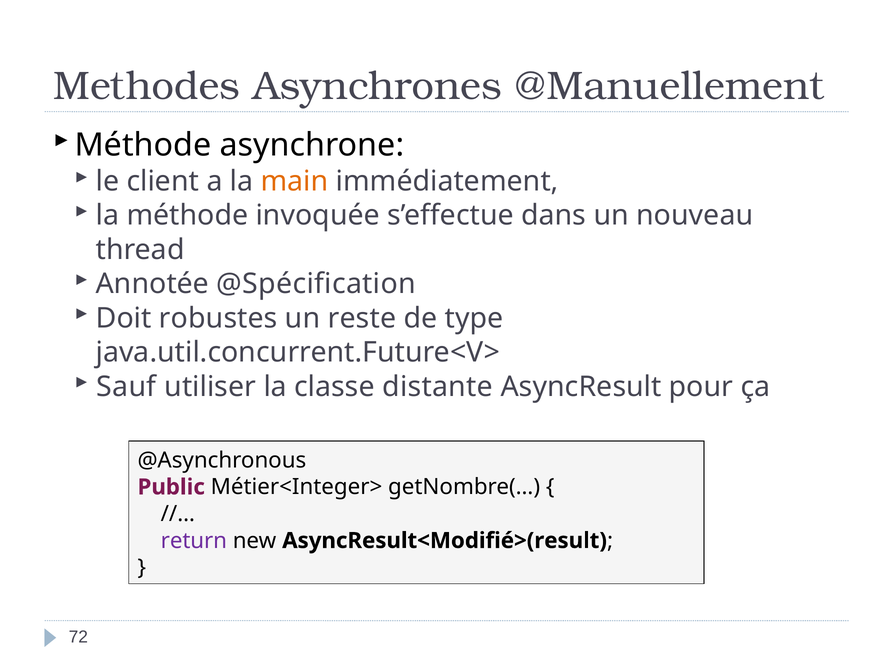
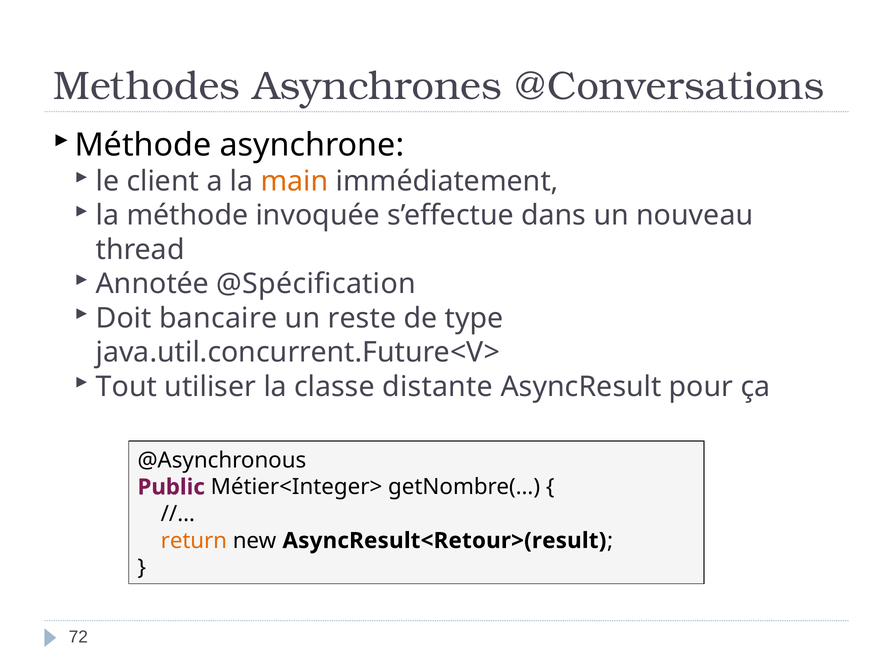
@Manuellement: @Manuellement -> @Conversations
robustes: robustes -> bancaire
Sauf: Sauf -> Tout
return colour: purple -> orange
AsyncResult<Modifié>(result: AsyncResult<Modifié>(result -> AsyncResult<Retour>(result
